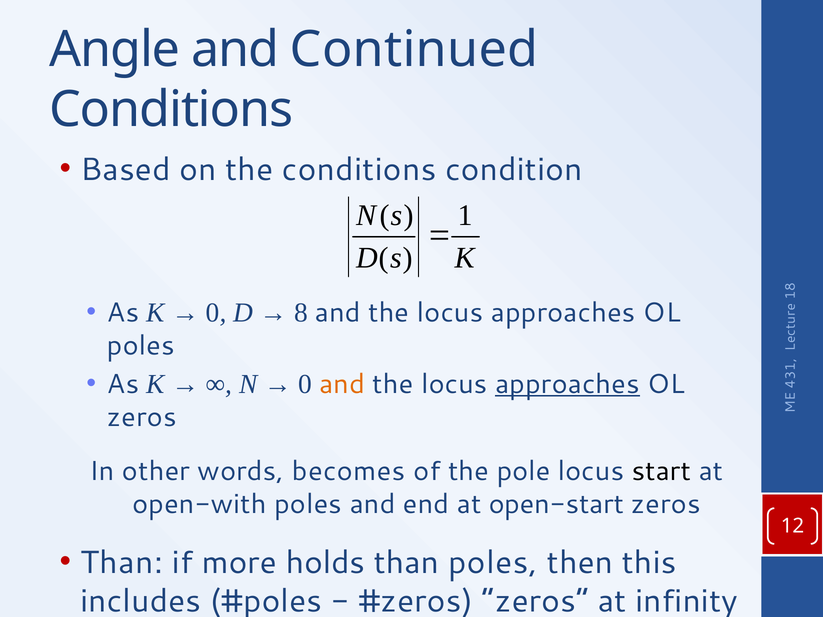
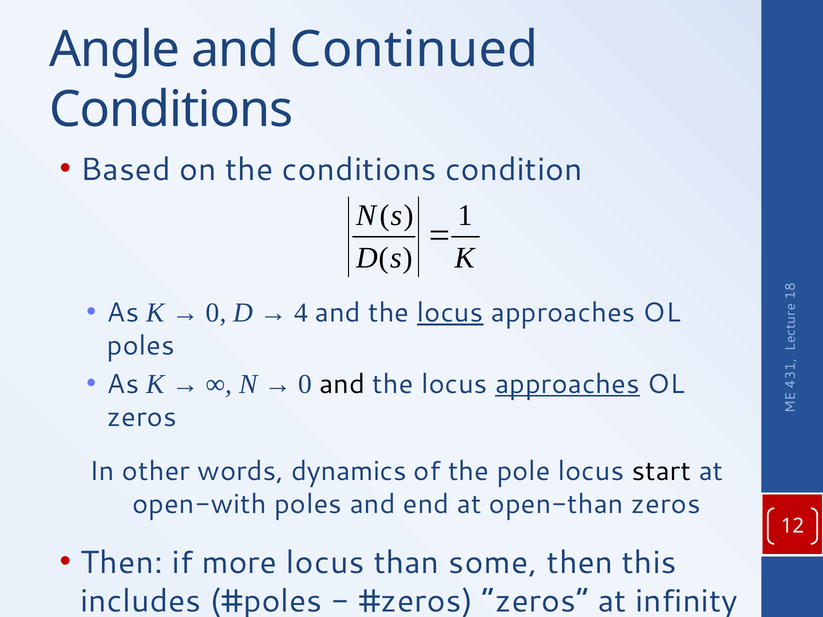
8 at (301, 313): 8 -> 4
locus at (450, 313) underline: none -> present
and at (342, 384) colour: orange -> black
becomes: becomes -> dynamics
open-start: open-start -> open-than
Than at (122, 563): Than -> Then
more holds: holds -> locus
than poles: poles -> some
